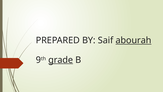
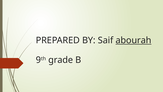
grade underline: present -> none
